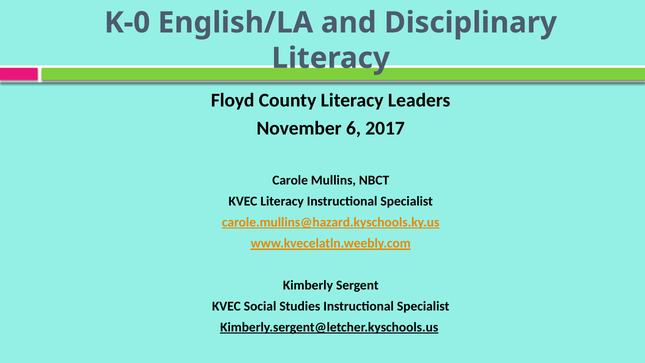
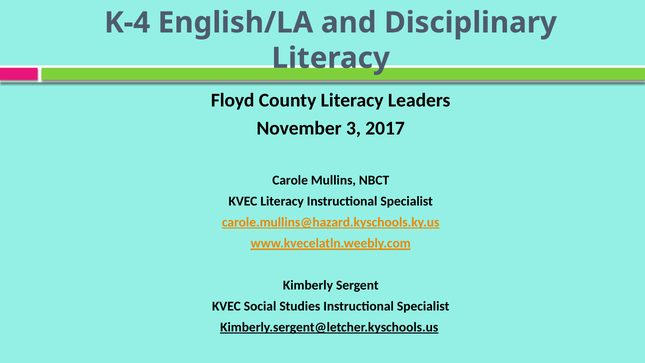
K-0: K-0 -> K-4
6: 6 -> 3
